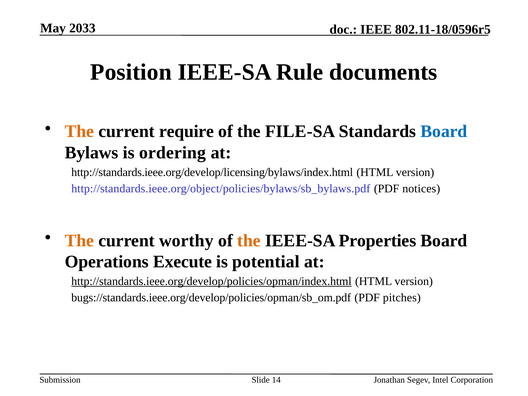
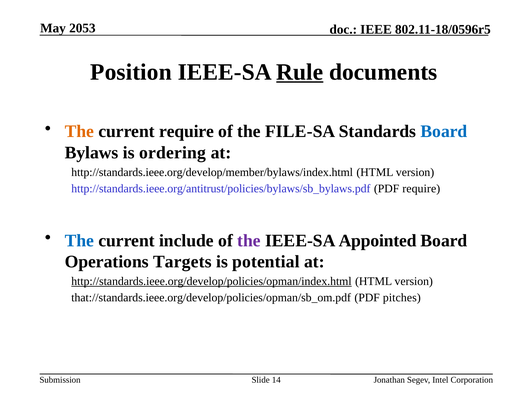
2033: 2033 -> 2053
Rule underline: none -> present
http://standards.ieee.org/develop/licensing/bylaws/index.html: http://standards.ieee.org/develop/licensing/bylaws/index.html -> http://standards.ieee.org/develop/member/bylaws/index.html
http://standards.ieee.org/object/policies/bylaws/sb_bylaws.pdf: http://standards.ieee.org/object/policies/bylaws/sb_bylaws.pdf -> http://standards.ieee.org/antitrust/policies/bylaws/sb_bylaws.pdf
PDF notices: notices -> require
The at (79, 241) colour: orange -> blue
worthy: worthy -> include
the at (249, 241) colour: orange -> purple
Properties: Properties -> Appointed
Execute: Execute -> Targets
bugs://standards.ieee.org/develop/policies/opman/sb_om.pdf: bugs://standards.ieee.org/develop/policies/opman/sb_om.pdf -> that://standards.ieee.org/develop/policies/opman/sb_om.pdf
